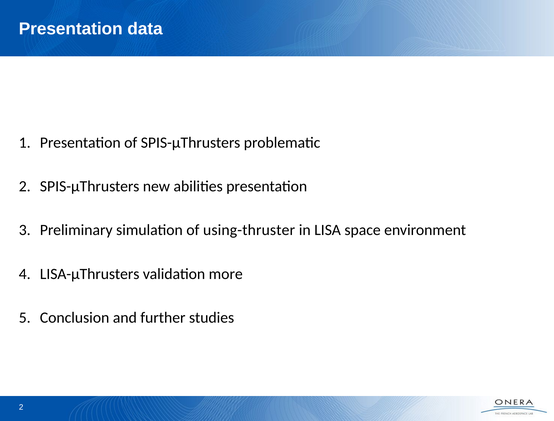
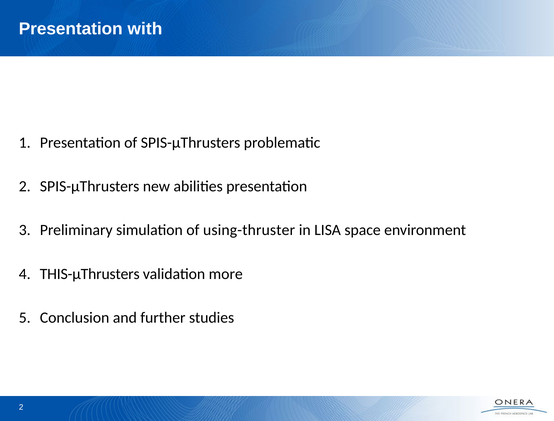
data: data -> with
LISA-µThrusters: LISA-µThrusters -> THIS-µThrusters
